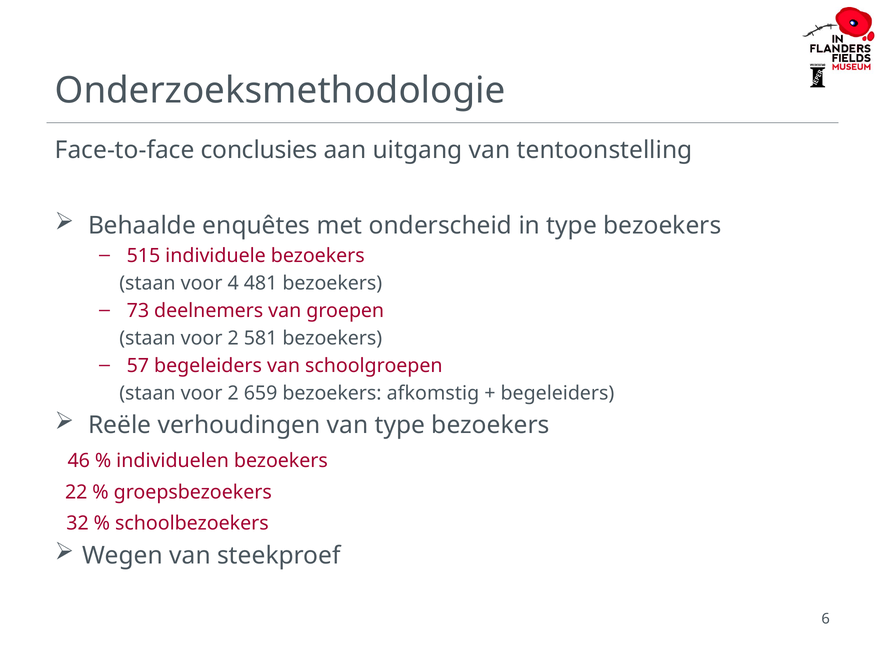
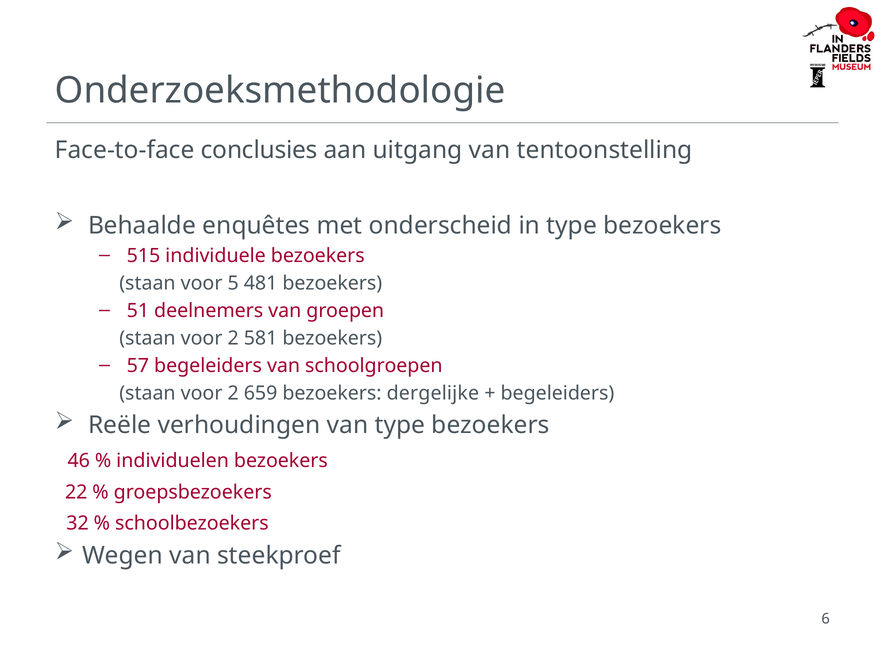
4: 4 -> 5
73: 73 -> 51
afkomstig: afkomstig -> dergelijke
